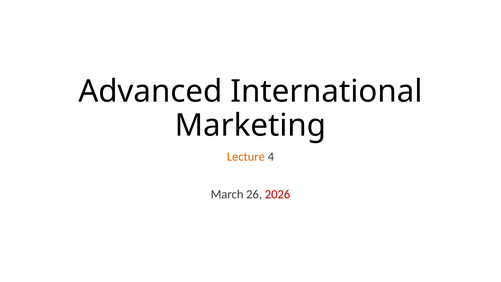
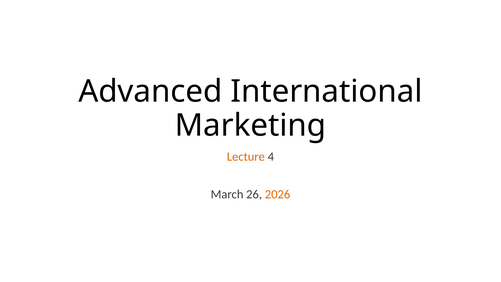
2026 colour: red -> orange
